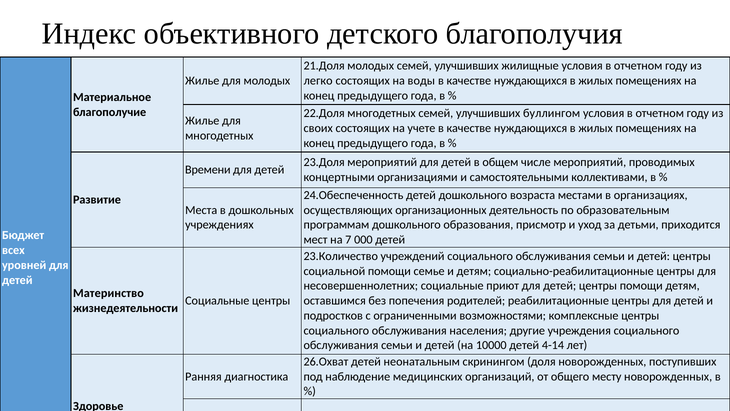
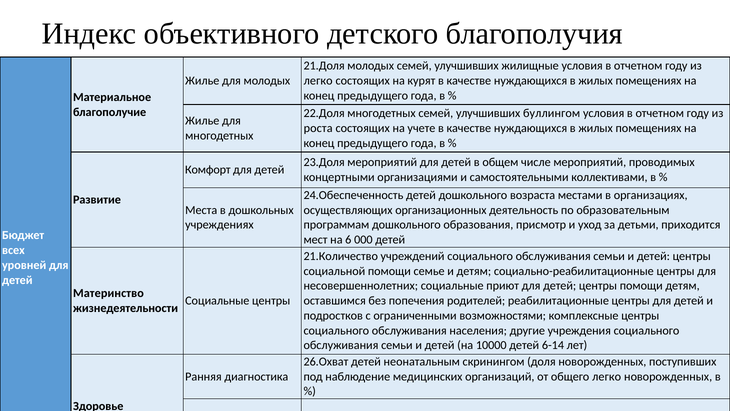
воды: воды -> курят
своих: своих -> роста
Времени: Времени -> Комфорт
7: 7 -> 6
23.Количество: 23.Количество -> 21.Количество
4-14: 4-14 -> 6-14
общего месту: месту -> легко
